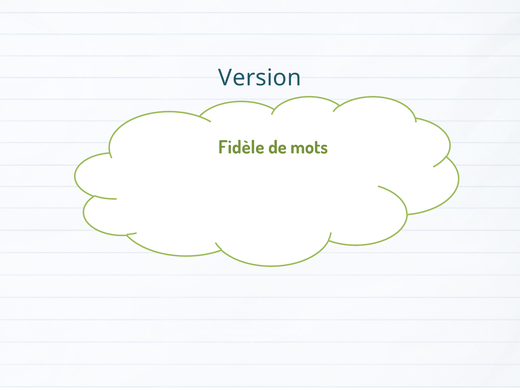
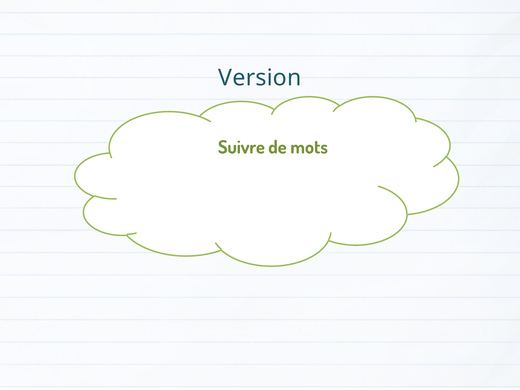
Fidèle: Fidèle -> Suivre
